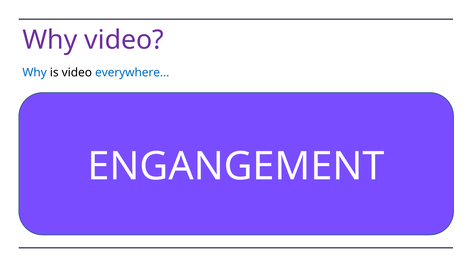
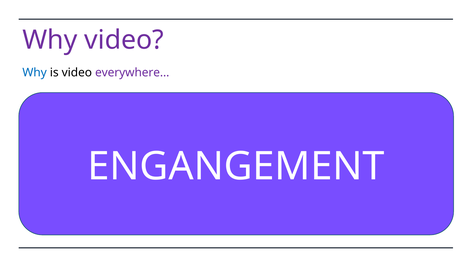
everywhere… colour: blue -> purple
